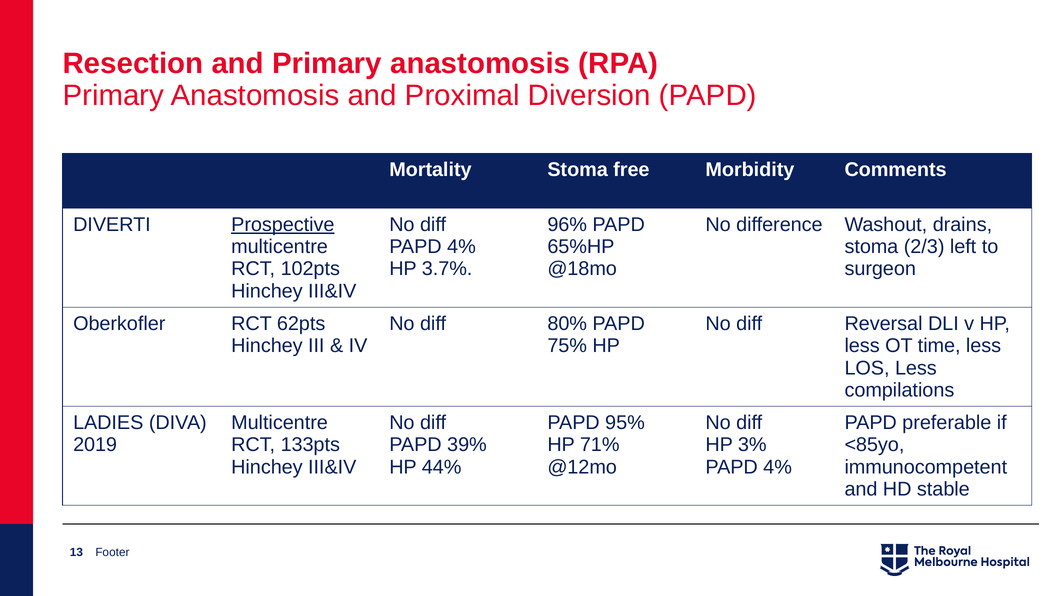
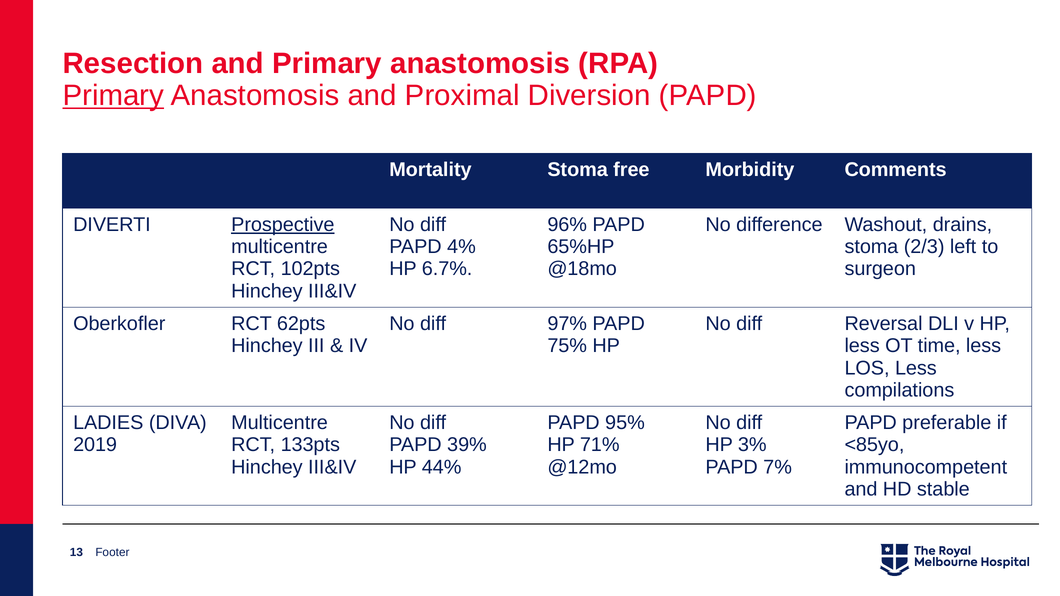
Primary at (113, 96) underline: none -> present
3.7%: 3.7% -> 6.7%
80%: 80% -> 97%
4% at (778, 467): 4% -> 7%
